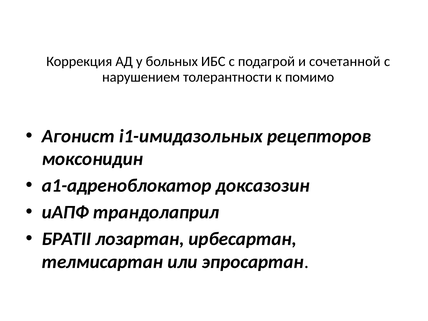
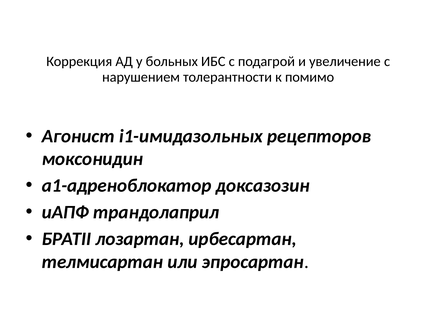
сочетанной: сочетанной -> увеличение
